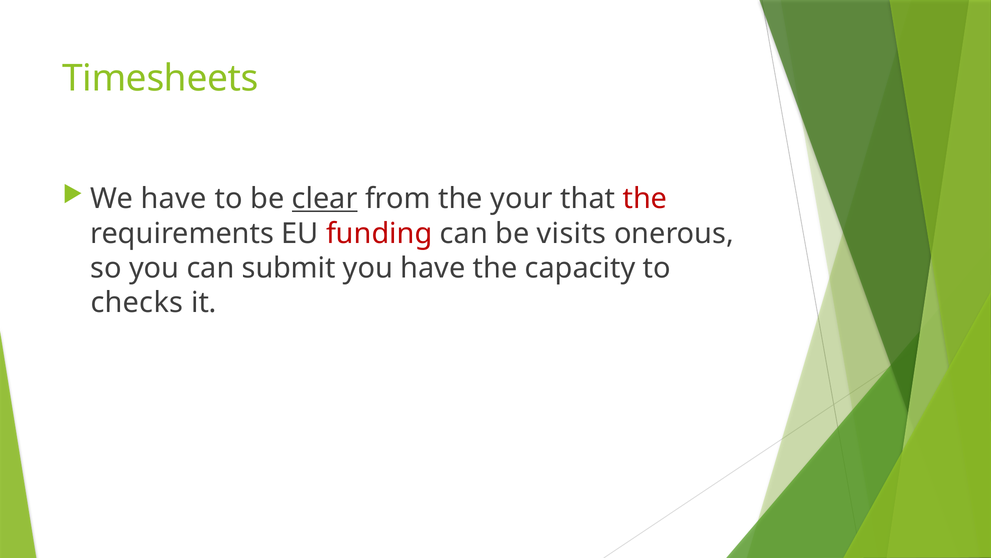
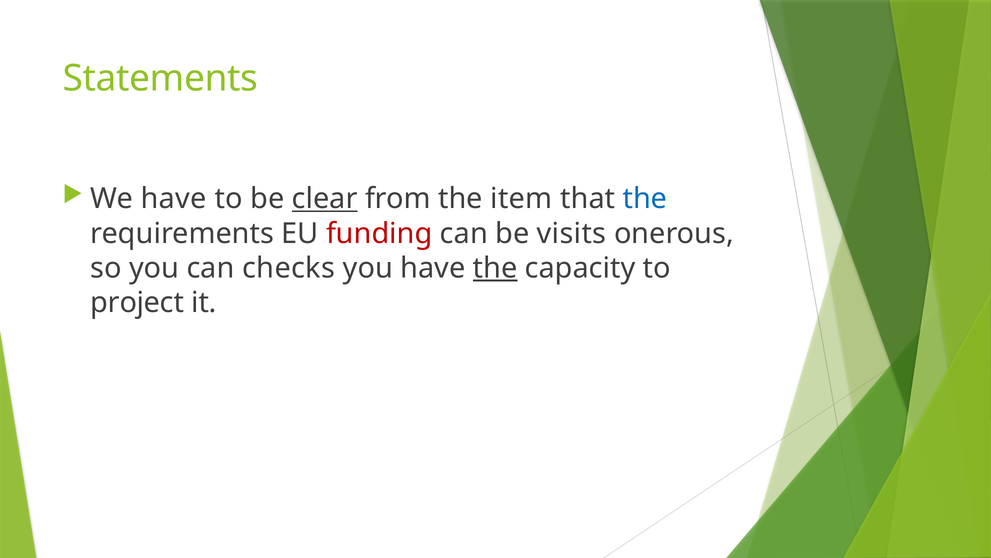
Timesheets: Timesheets -> Statements
your: your -> item
the at (645, 199) colour: red -> blue
submit: submit -> checks
the at (495, 268) underline: none -> present
checks: checks -> project
